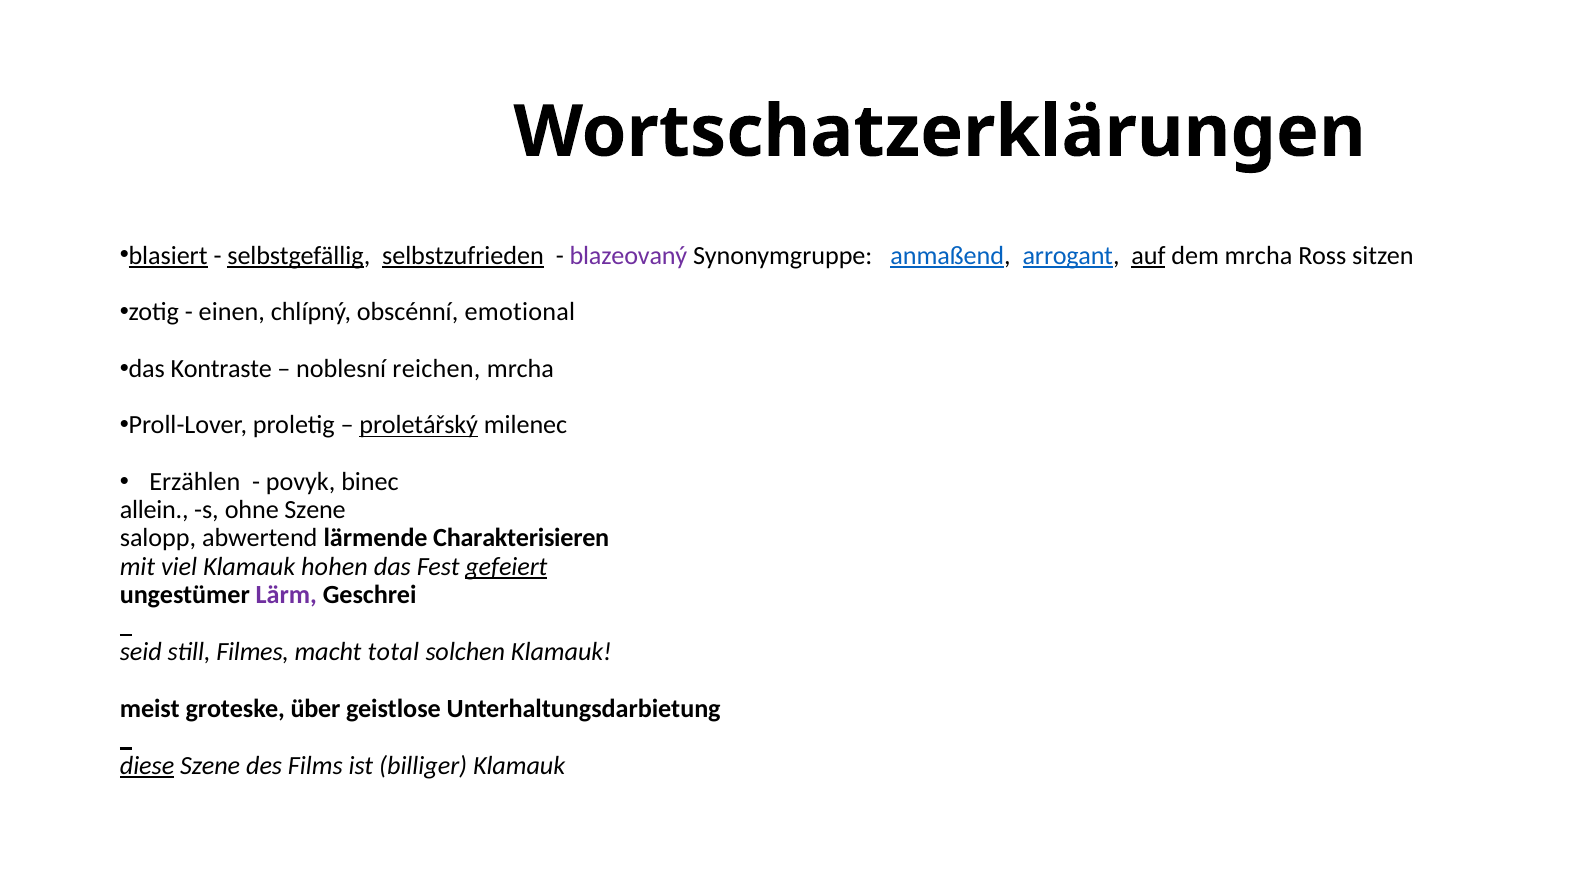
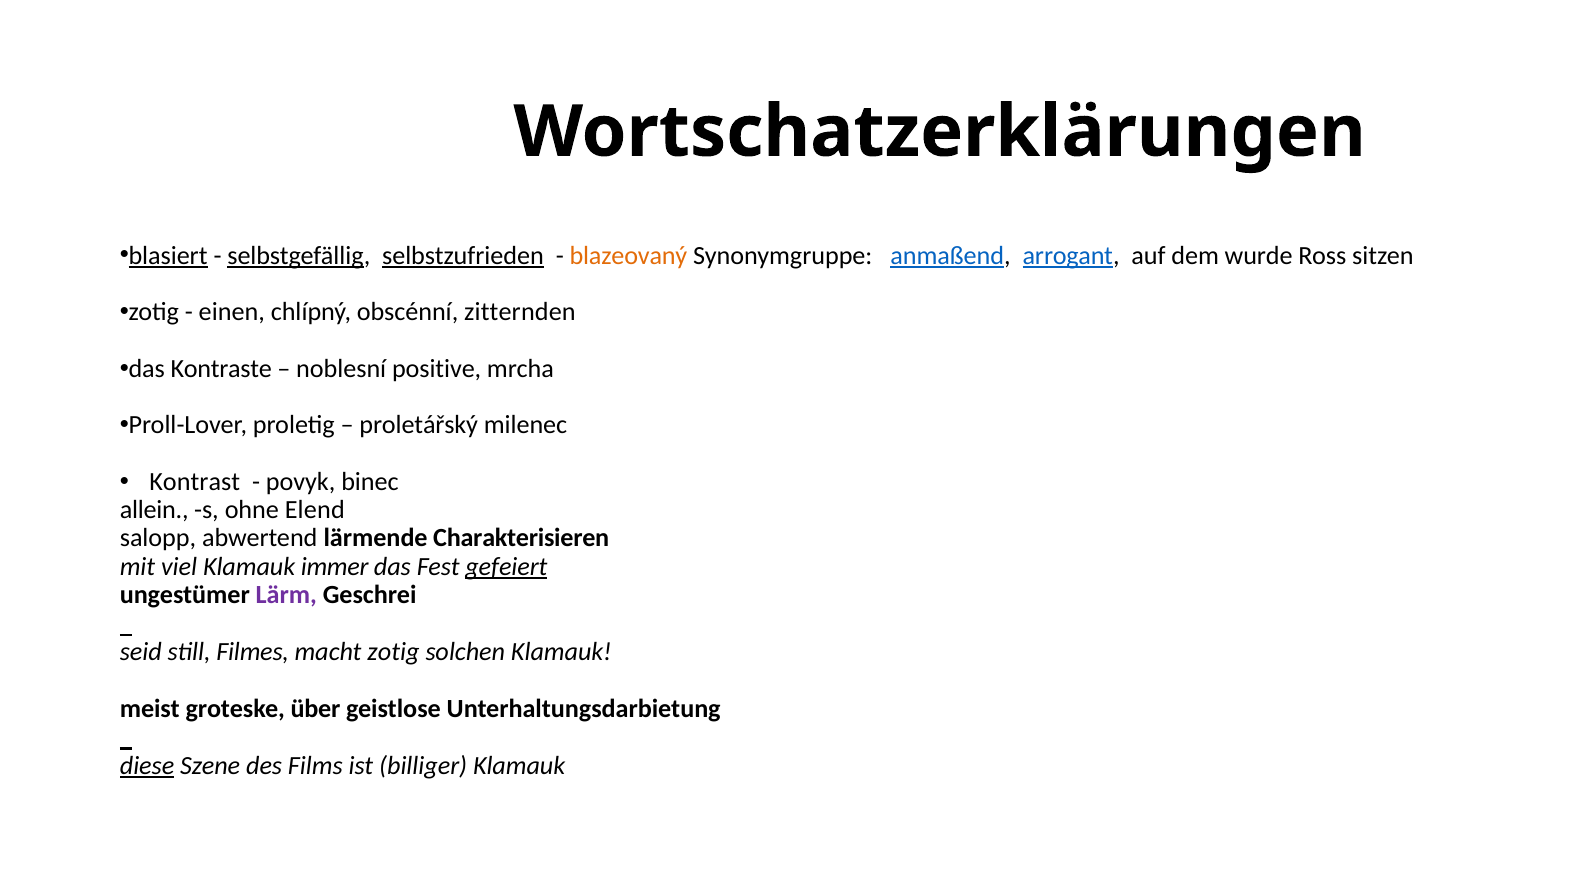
blazeovaný colour: purple -> orange
auf underline: present -> none
dem mrcha: mrcha -> wurde
emotional: emotional -> zitternden
reichen: reichen -> positive
proletářský underline: present -> none
Erzählen: Erzählen -> Kontrast
ohne Szene: Szene -> Elend
hohen: hohen -> immer
macht total: total -> zotig
